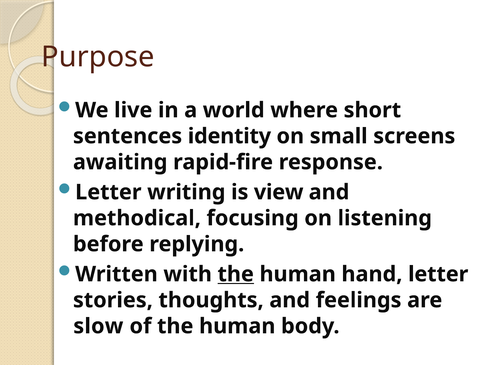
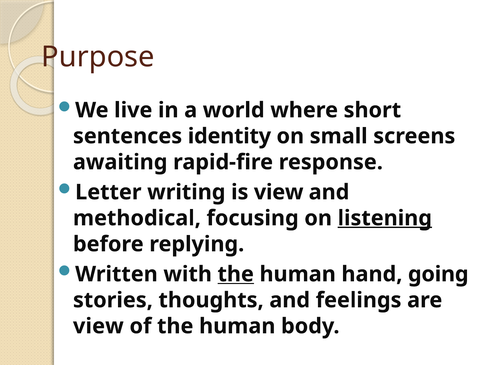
listening underline: none -> present
hand letter: letter -> going
slow at (98, 326): slow -> view
